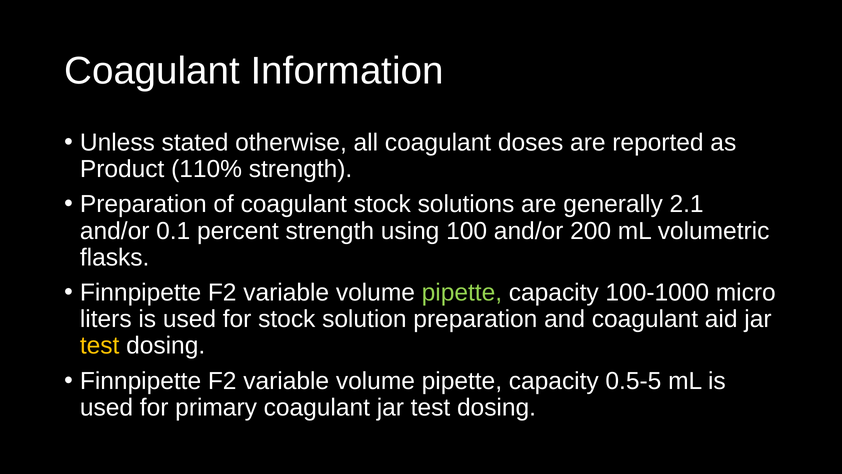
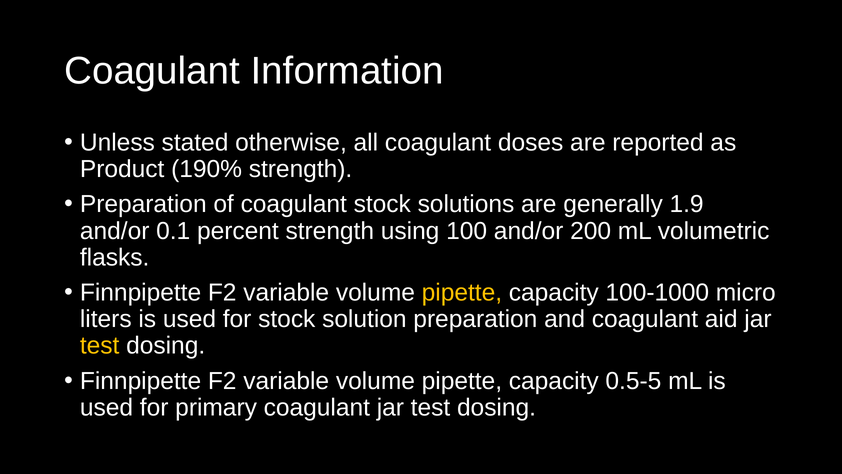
110%: 110% -> 190%
2.1: 2.1 -> 1.9
pipette at (462, 293) colour: light green -> yellow
